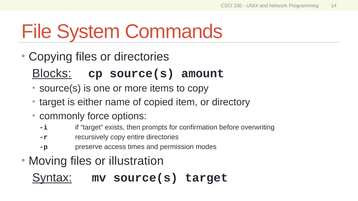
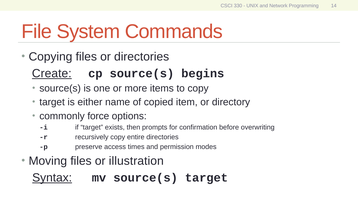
Blocks: Blocks -> Create
amount: amount -> begins
